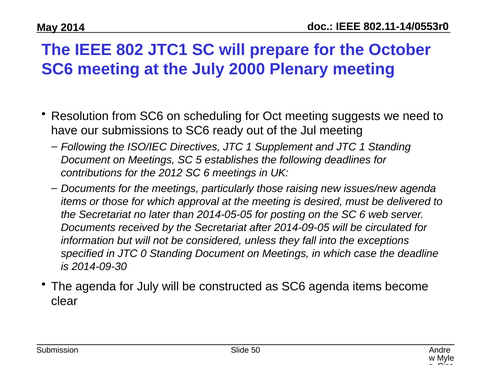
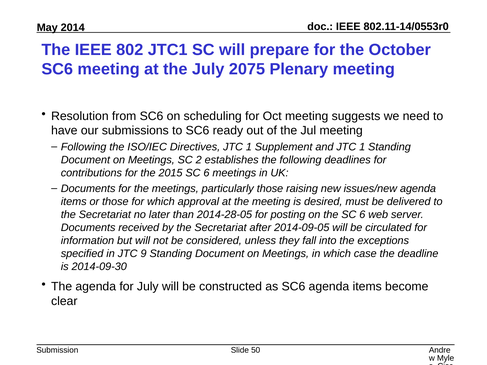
2000: 2000 -> 2075
5: 5 -> 2
2012: 2012 -> 2015
2014-05-05: 2014-05-05 -> 2014-28-05
0: 0 -> 9
